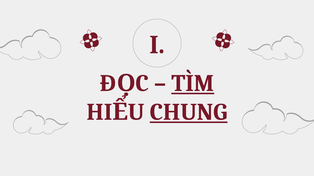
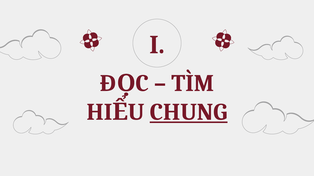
TÌM underline: present -> none
